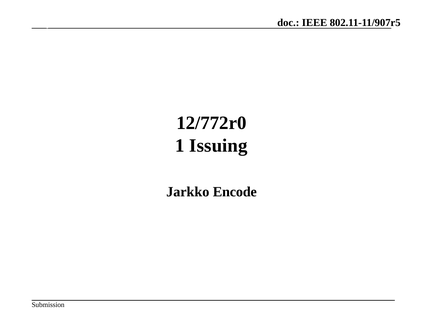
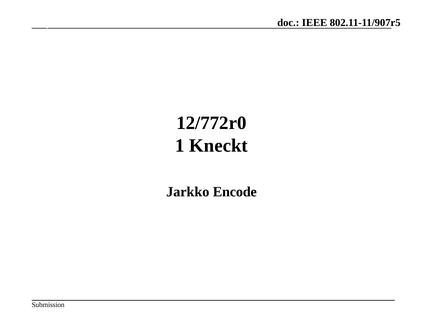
Issuing: Issuing -> Kneckt
